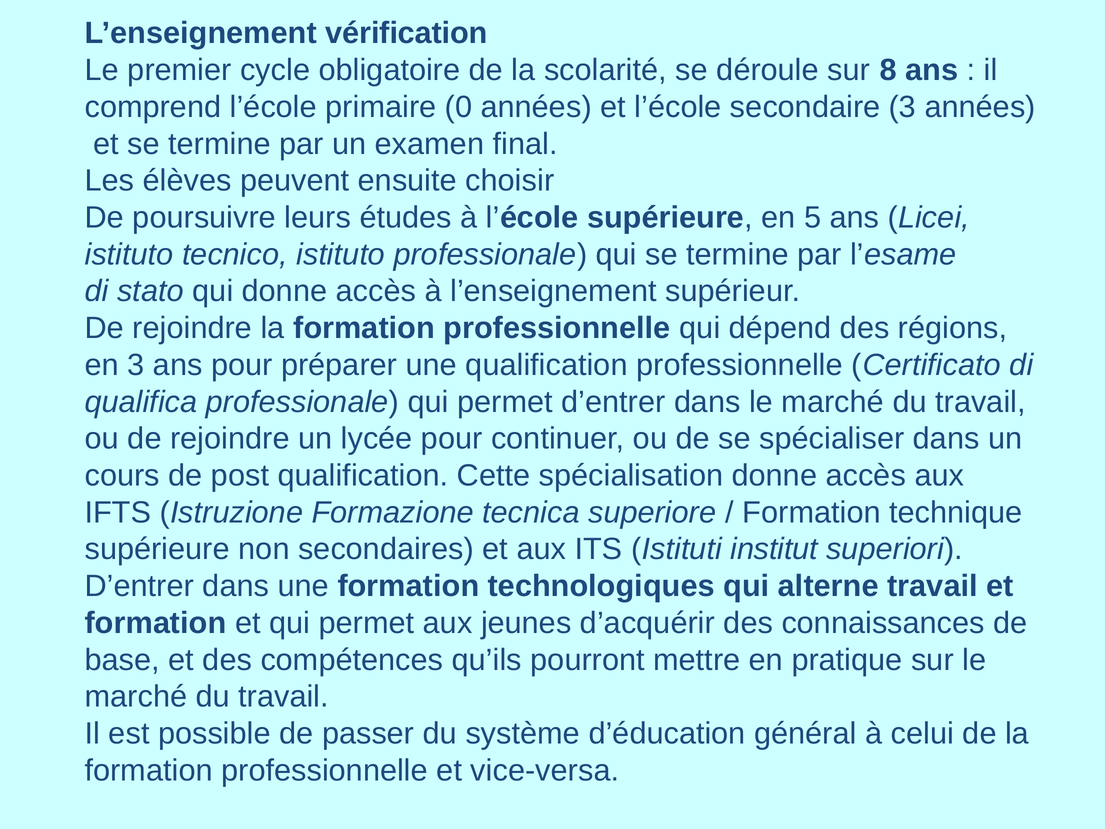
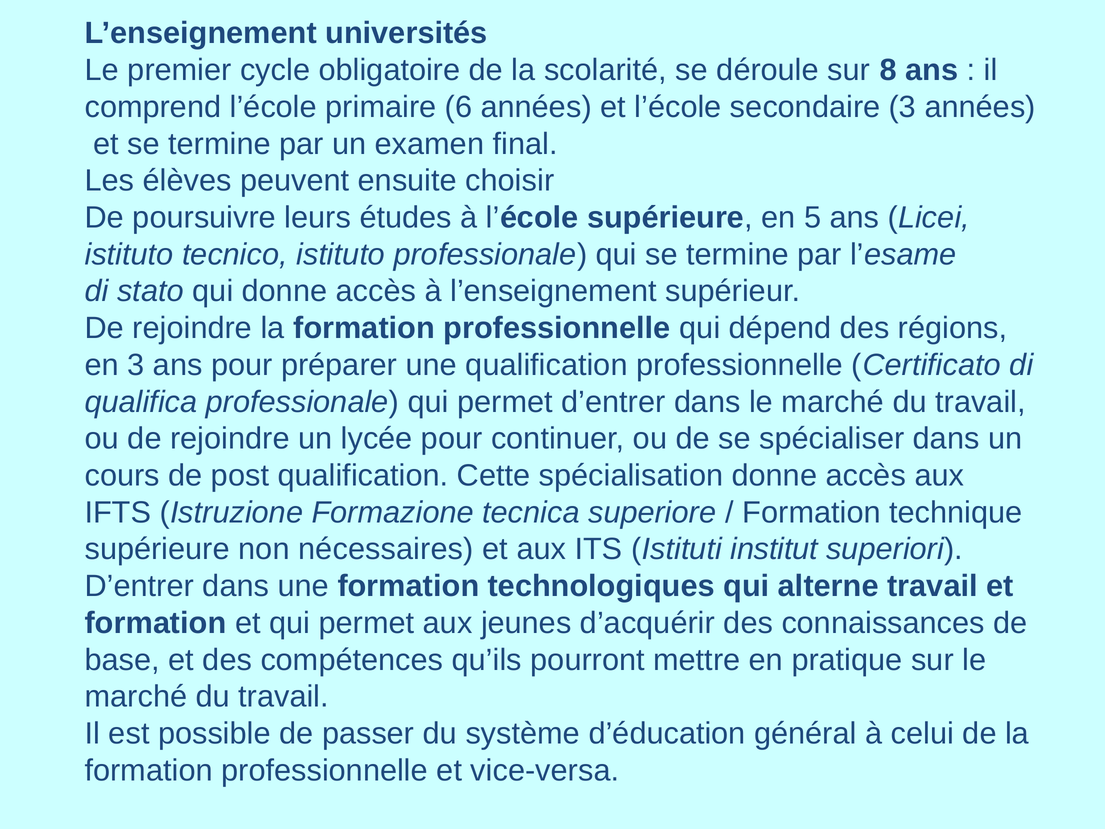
vérification: vérification -> universités
0: 0 -> 6
secondaires: secondaires -> nécessaires
